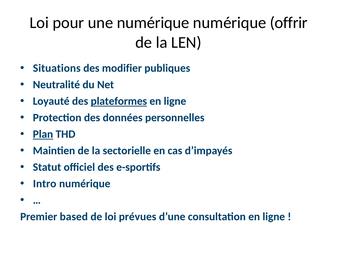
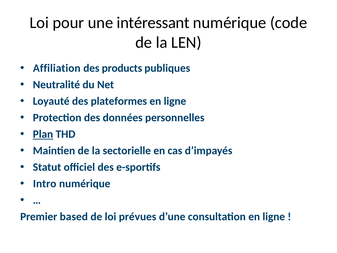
une numérique: numérique -> intéressant
offrir: offrir -> code
Situations: Situations -> Affiliation
modifier: modifier -> products
plateformes underline: present -> none
